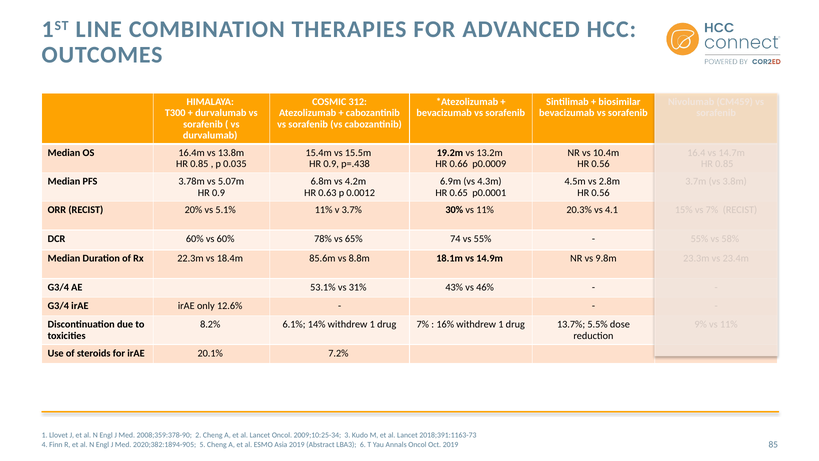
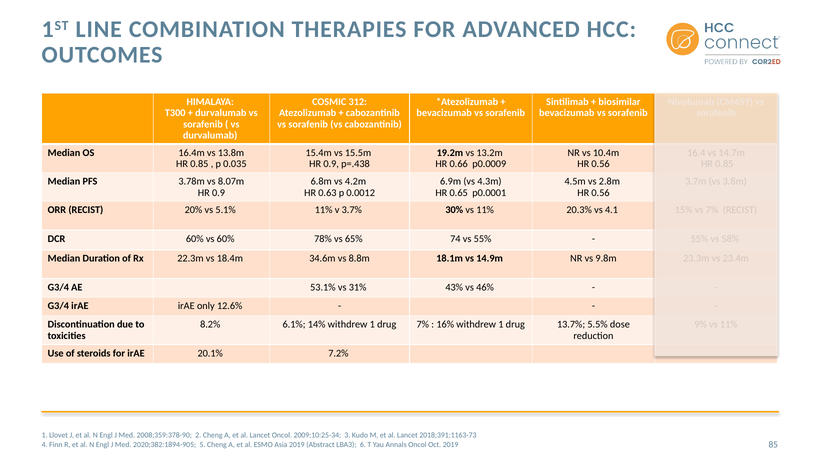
5.07m: 5.07m -> 8.07m
85.6m: 85.6m -> 34.6m
